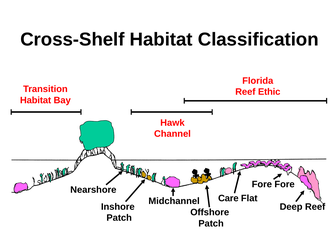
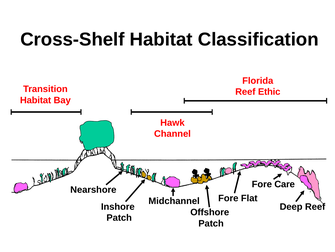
Fore Fore: Fore -> Care
Care at (228, 198): Care -> Fore
